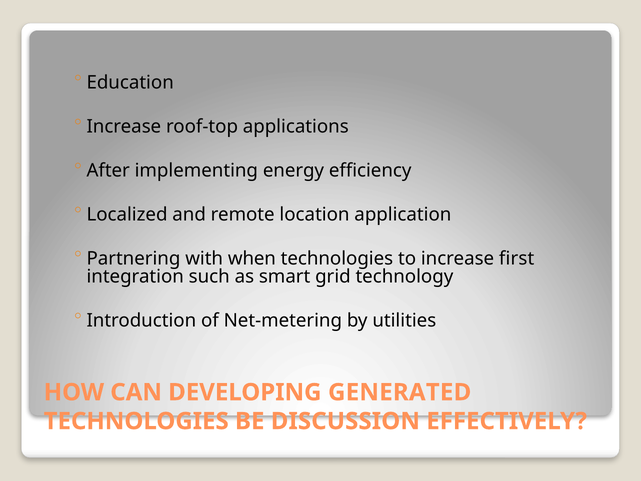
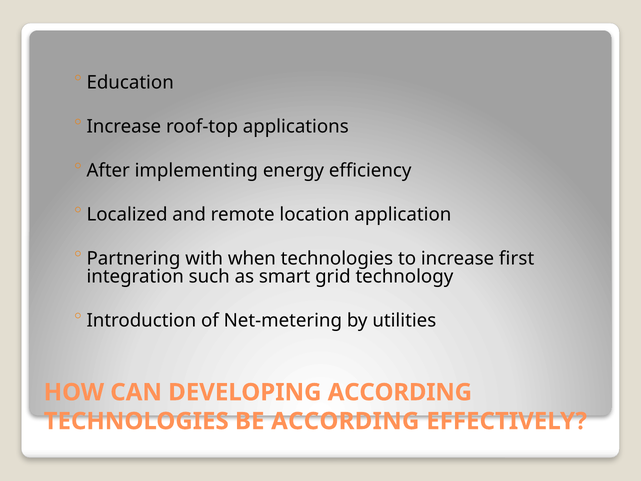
DEVELOPING GENERATED: GENERATED -> ACCORDING
BE DISCUSSION: DISCUSSION -> ACCORDING
